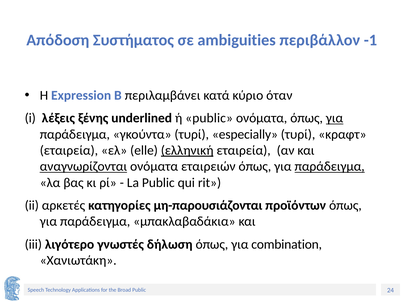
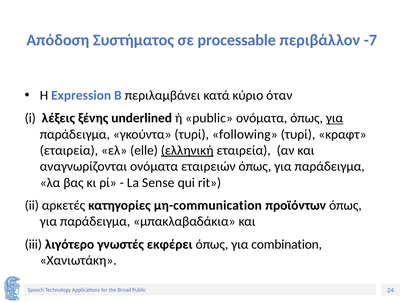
ambiguities: ambiguities -> processable
-1: -1 -> -7
especially: especially -> following
αναγνωρίζονται underline: present -> none
παράδειγμα at (330, 167) underline: present -> none
La Public: Public -> Sense
μη-παρουσιάζονται: μη-παρουσιάζονται -> μη-communication
δήλωση: δήλωση -> εκφέρει
